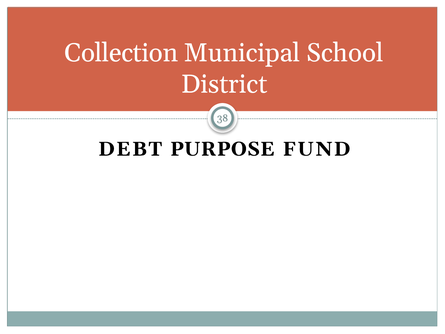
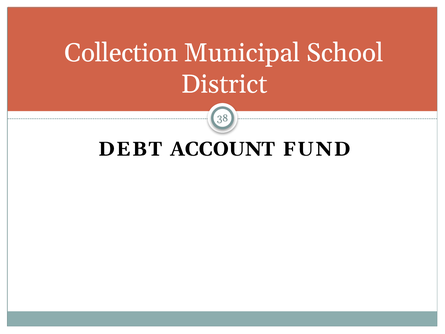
PURPOSE: PURPOSE -> ACCOUNT
